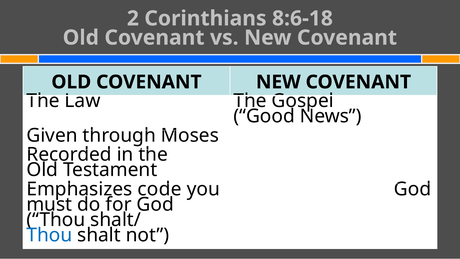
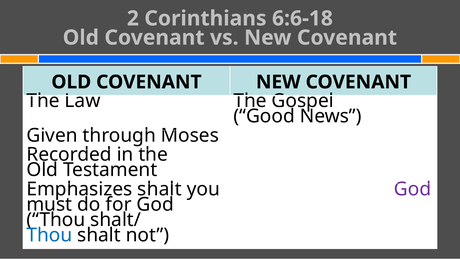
8:6-18: 8:6-18 -> 6:6-18
Emphasizes code: code -> shalt
God at (412, 189) colour: black -> purple
